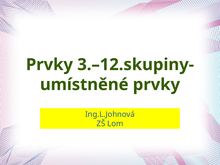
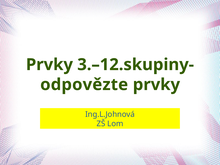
umístněné: umístněné -> odpovězte
